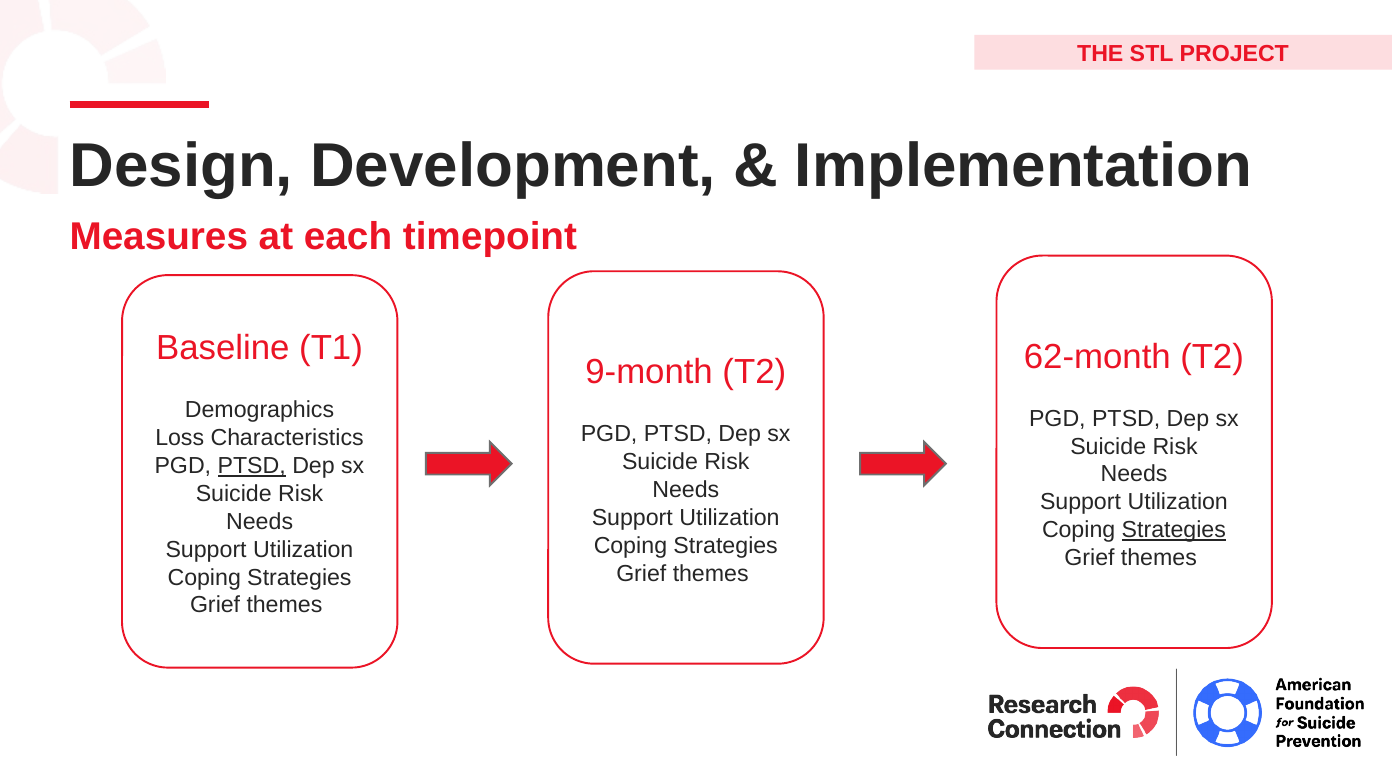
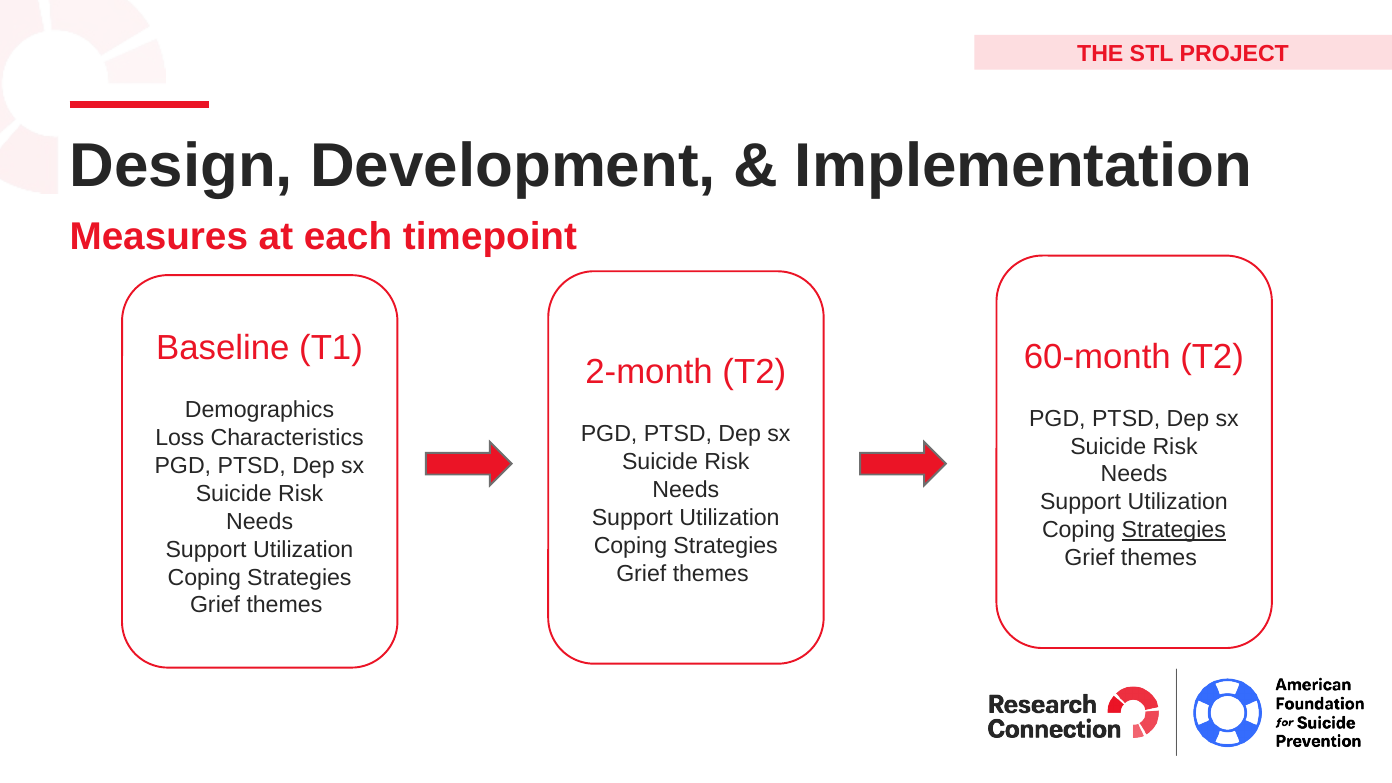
62-month: 62-month -> 60-month
9-month: 9-month -> 2-month
PTSD at (252, 466) underline: present -> none
